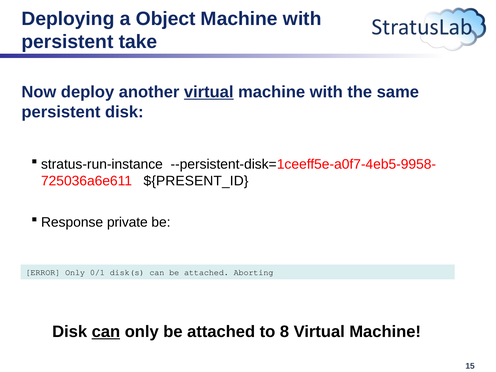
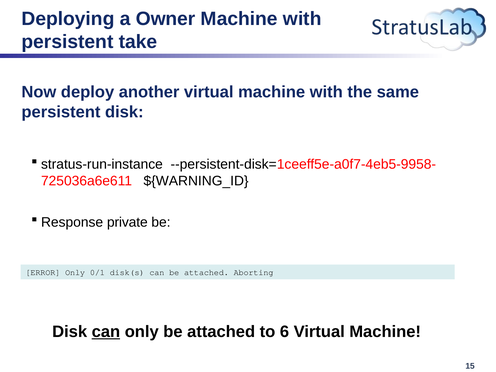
Object: Object -> Owner
virtual at (209, 92) underline: present -> none
${PRESENT_ID: ${PRESENT_ID -> ${WARNING_ID
8: 8 -> 6
